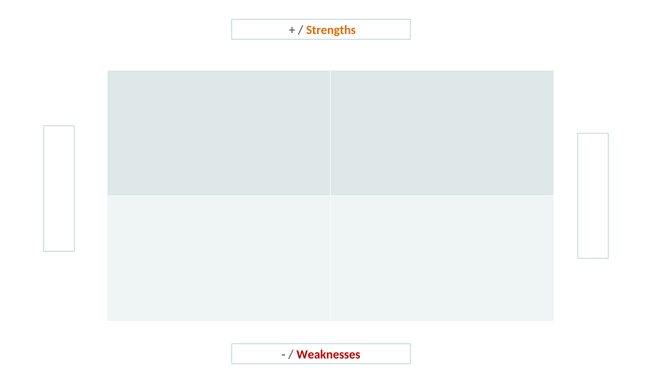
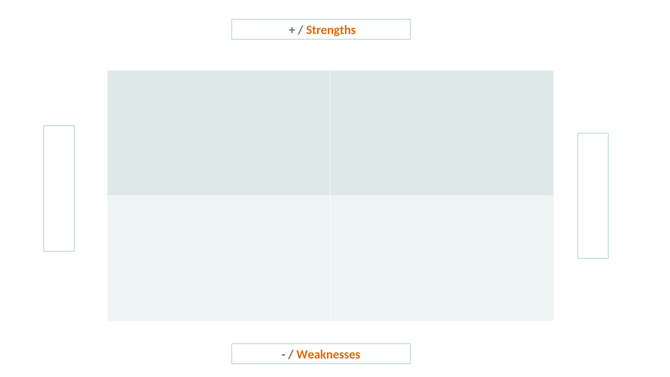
Weaknesses colour: red -> orange
